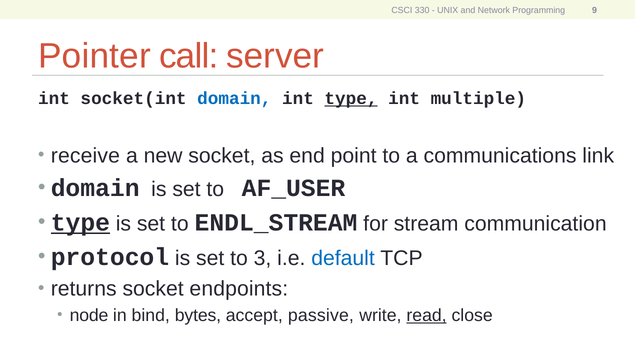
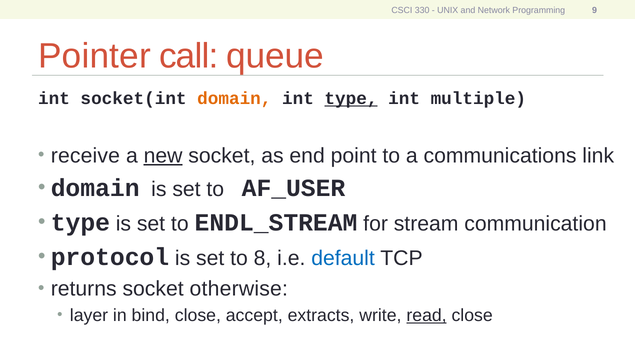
server: server -> queue
domain at (234, 98) colour: blue -> orange
new underline: none -> present
type at (80, 223) underline: present -> none
3: 3 -> 8
endpoints: endpoints -> otherwise
node: node -> layer
bind bytes: bytes -> close
passive: passive -> extracts
